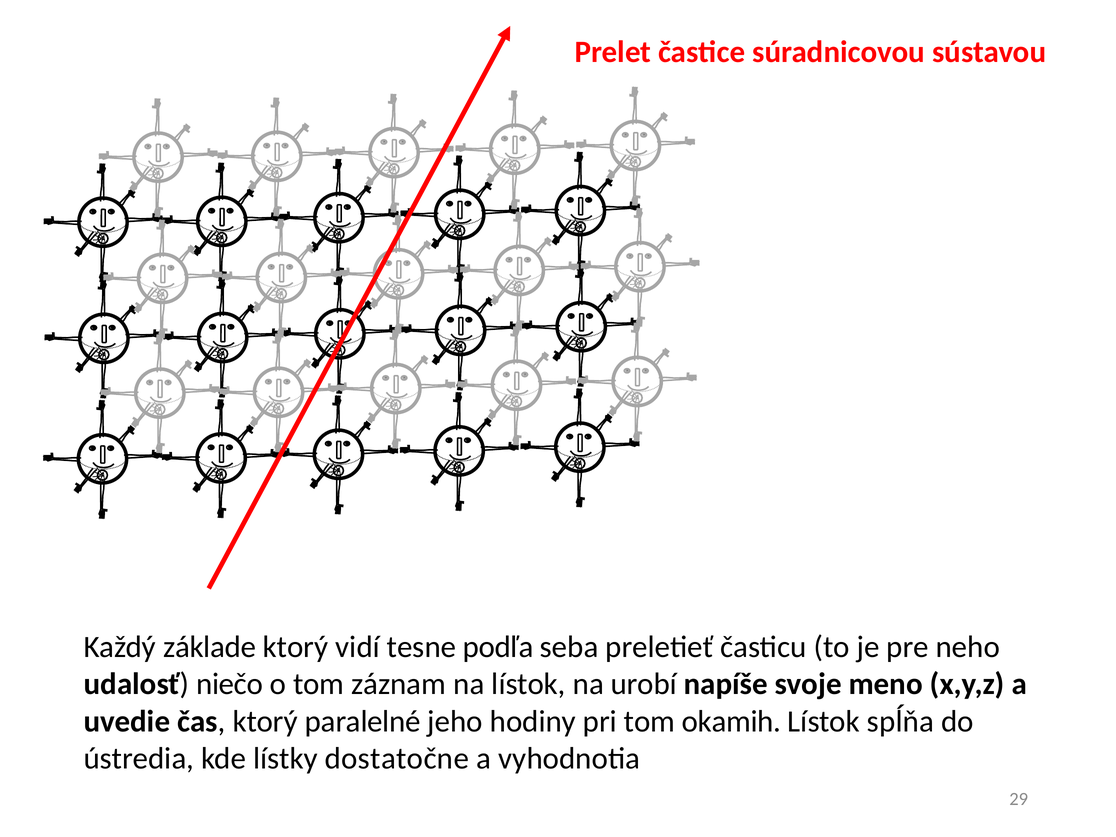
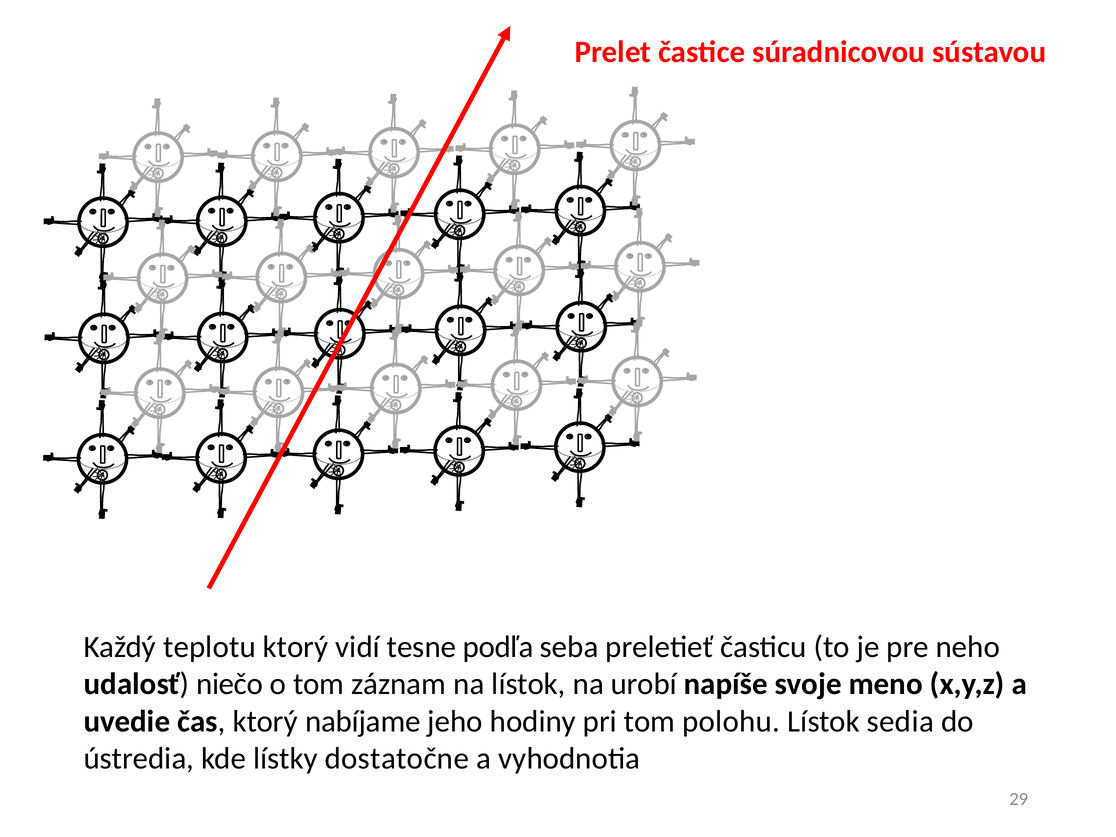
základe: základe -> teplotu
paralelné: paralelné -> nabíjame
okamih: okamih -> polohu
spĺňa: spĺňa -> sedia
